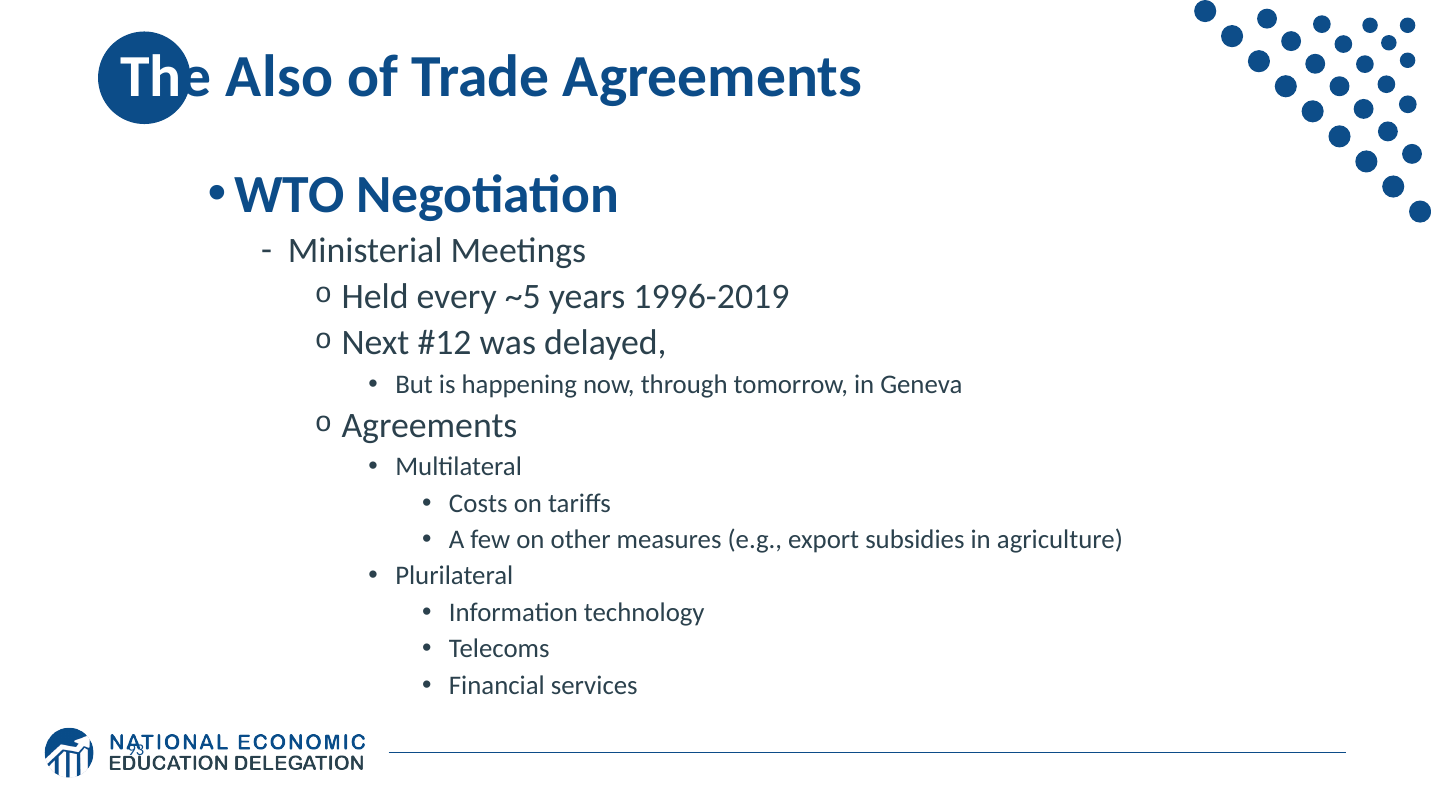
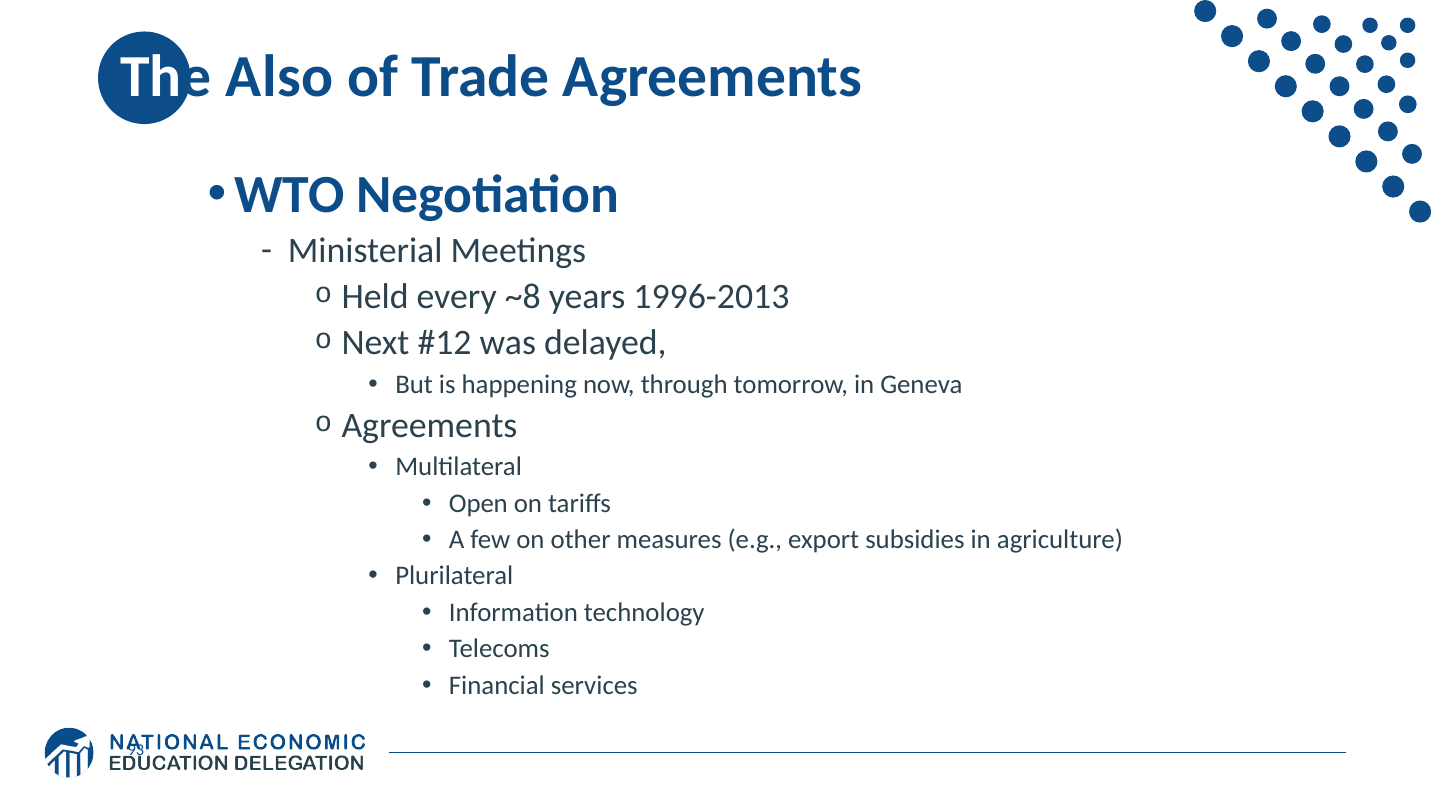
~5: ~5 -> ~8
1996-2019: 1996-2019 -> 1996-2013
Costs: Costs -> Open
